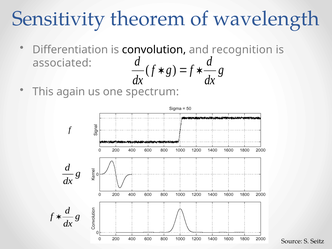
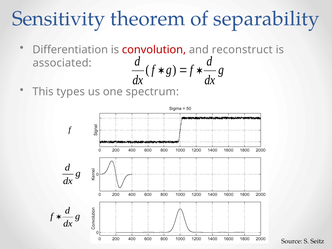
wavelength: wavelength -> separability
convolution colour: black -> red
recognition: recognition -> reconstruct
again: again -> types
